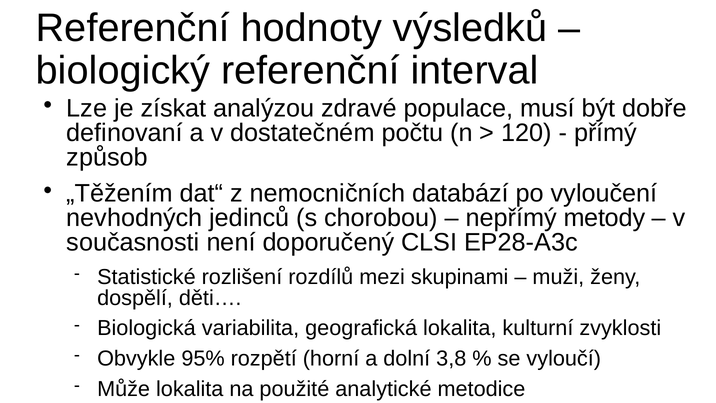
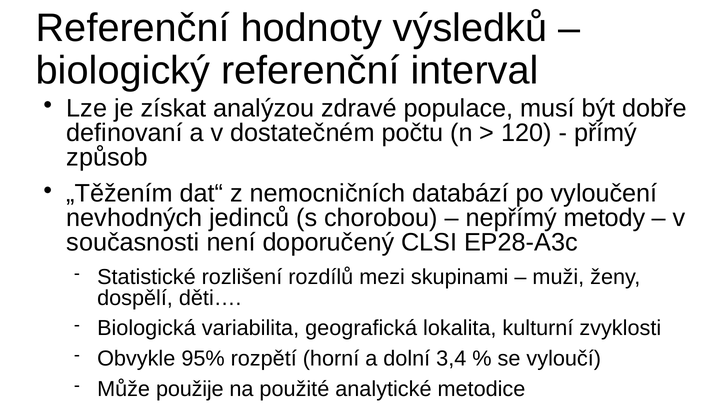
3,8: 3,8 -> 3,4
Může lokalita: lokalita -> použije
